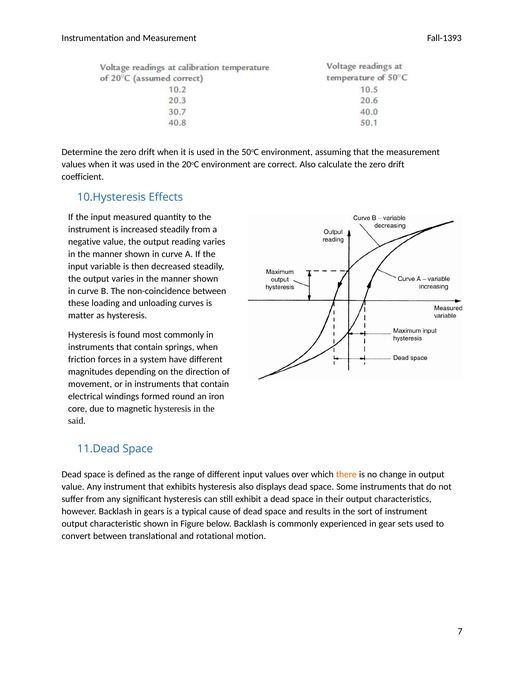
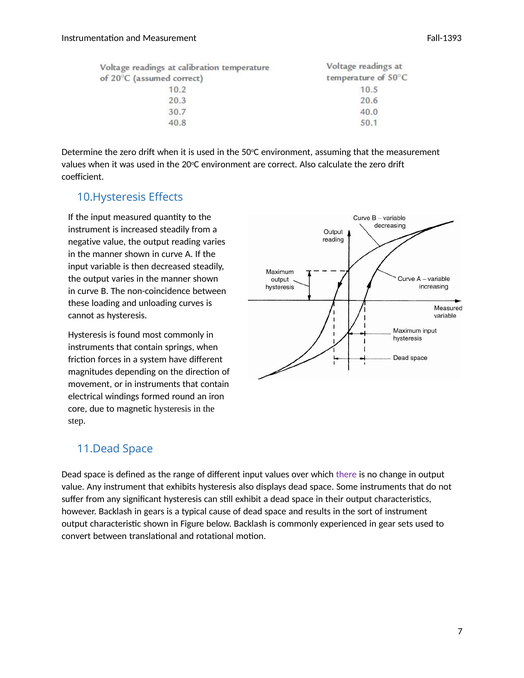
matter: matter -> cannot
said: said -> step
there colour: orange -> purple
